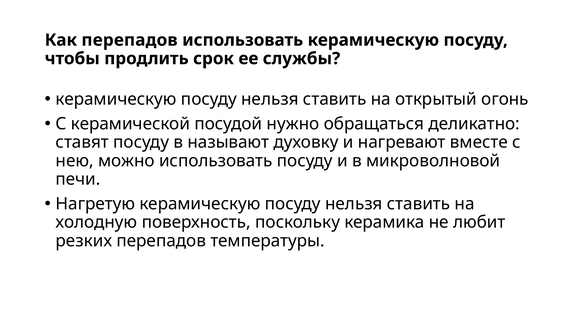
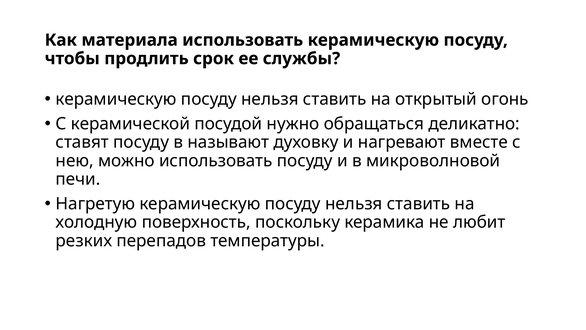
Как перепадов: перепадов -> материала
